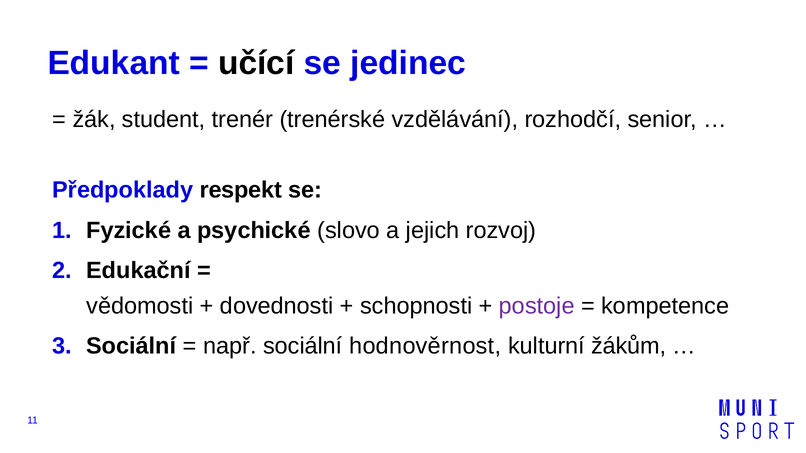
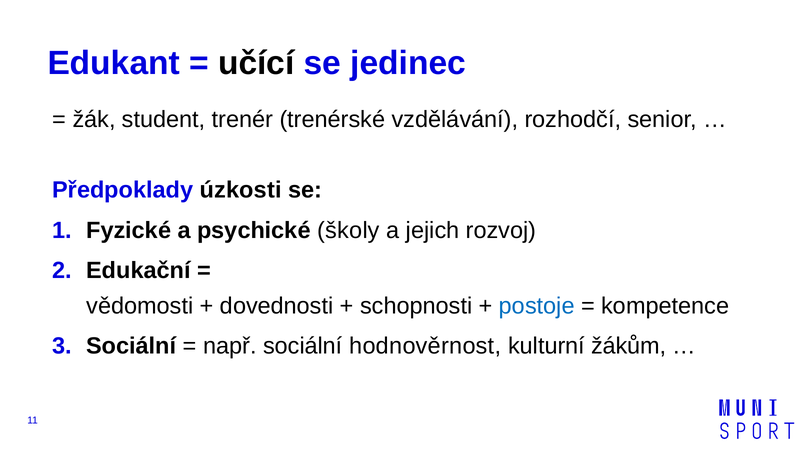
respekt: respekt -> úzkosti
slovo: slovo -> školy
postoje colour: purple -> blue
